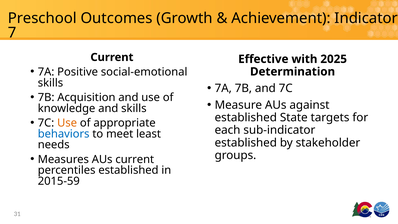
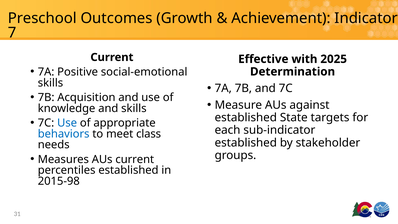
Use at (67, 123) colour: orange -> blue
least: least -> class
2015-59: 2015-59 -> 2015-98
